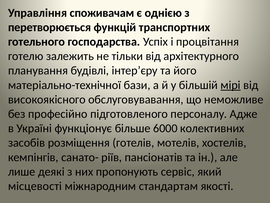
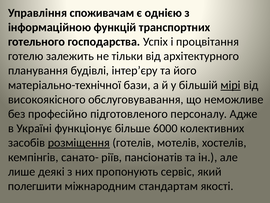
перетворюється: перетворюється -> інформаційною
розміщення underline: none -> present
мicцeвocтi: мicцeвocтi -> полегшити
